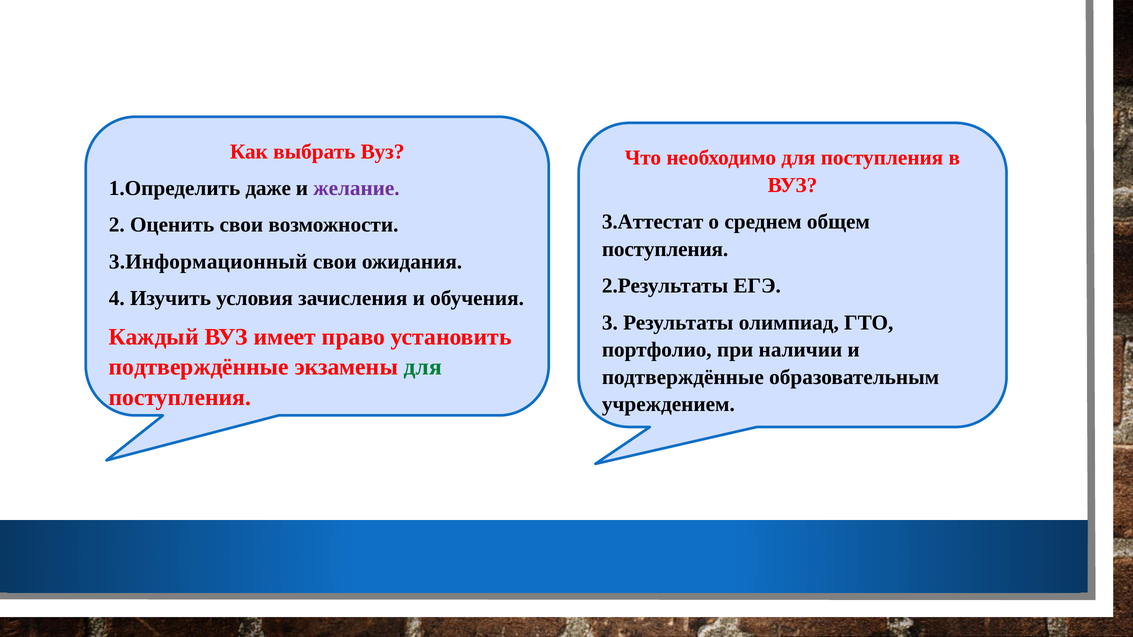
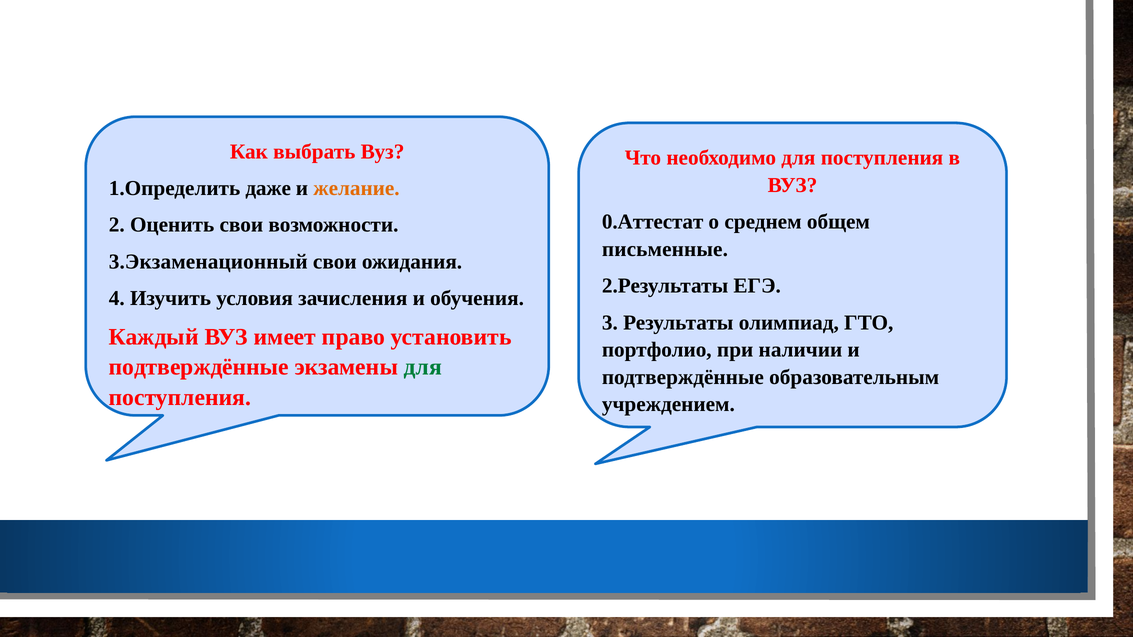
желание colour: purple -> orange
3.Аттестат: 3.Аттестат -> 0.Аттестат
поступления at (665, 249): поступления -> письменные
3.Информационный: 3.Информационный -> 3.Экзаменационный
